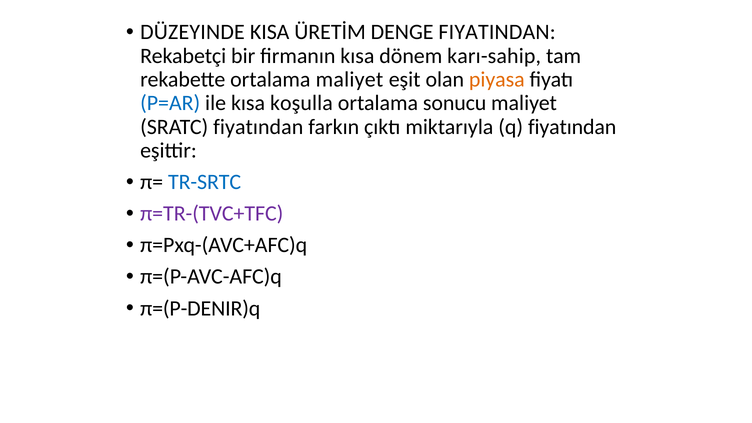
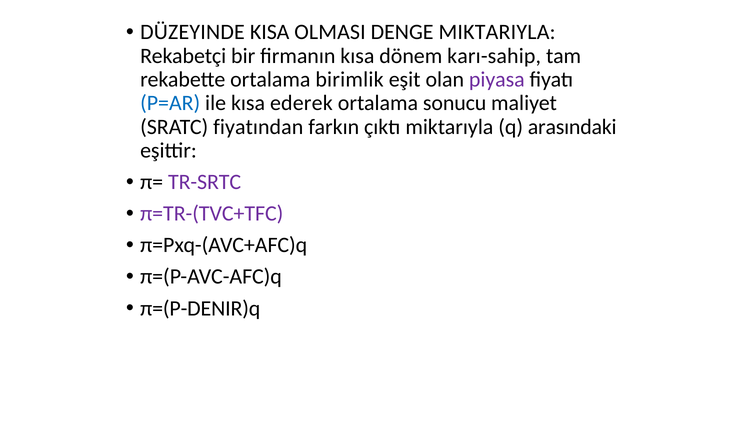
ÜRETİM: ÜRETİM -> OLMASI
FIYATINDAN: FIYATINDAN -> MIKTARIYLA
ortalama maliyet: maliyet -> birimlik
piyasa colour: orange -> purple
koşulla: koşulla -> ederek
q fiyatından: fiyatından -> arasındaki
TR-SRTC colour: blue -> purple
